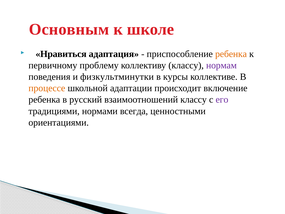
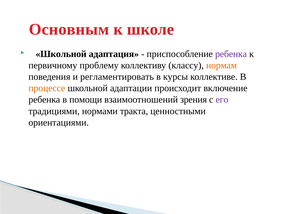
Нравиться at (61, 54): Нравиться -> Школьной
ребенка at (231, 54) colour: orange -> purple
нормам colour: purple -> orange
физкультминутки: физкультминутки -> регламентировать
русский: русский -> помощи
взаимоотношений классу: классу -> зрения
всегда: всегда -> тракта
